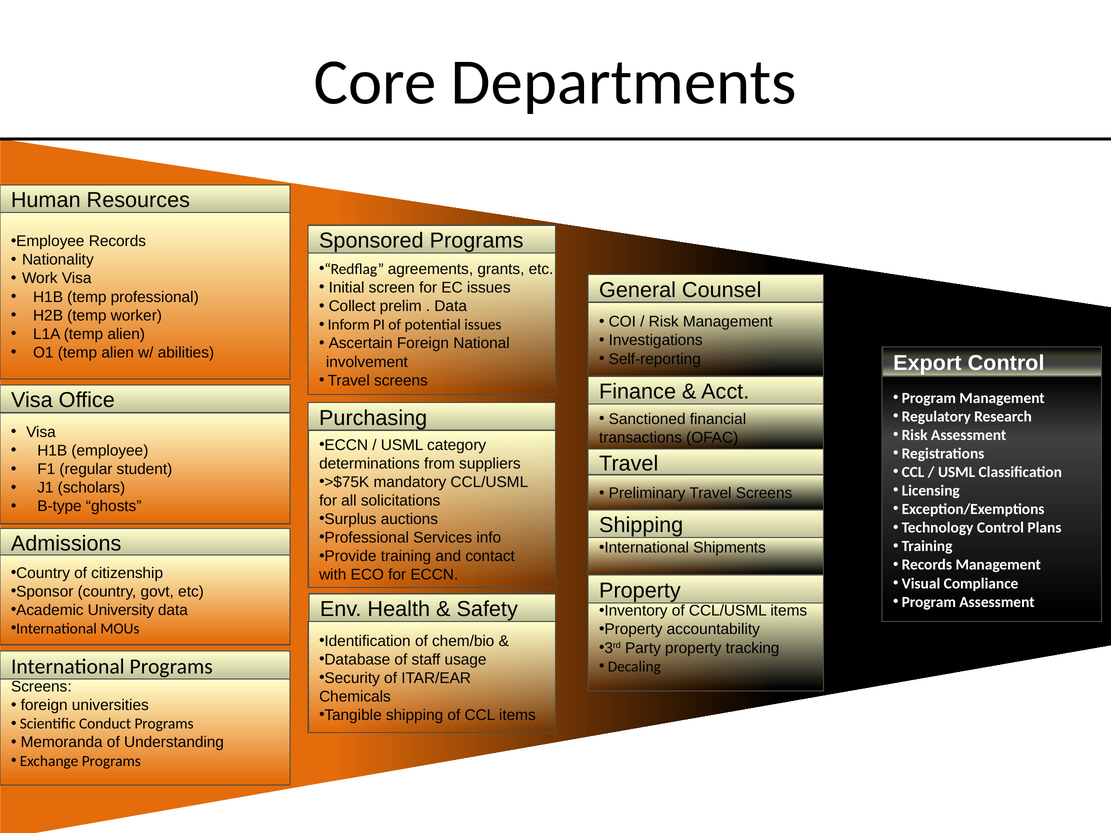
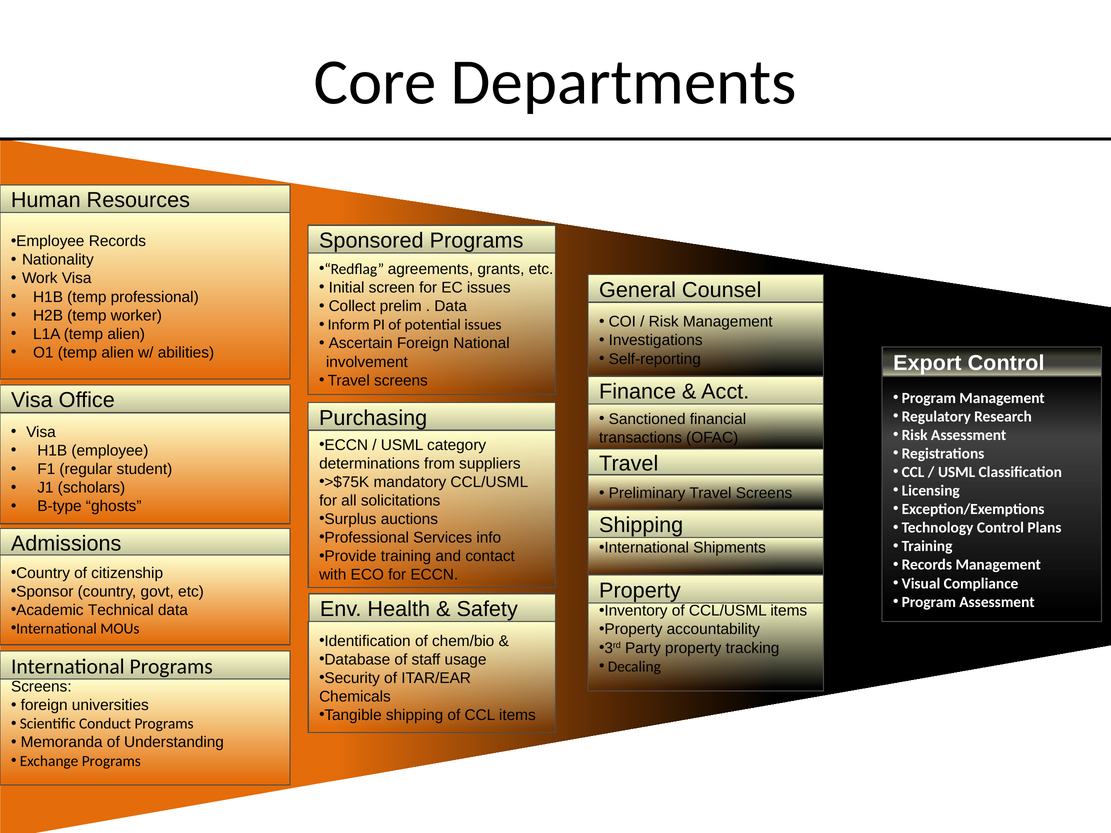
University: University -> Technical
